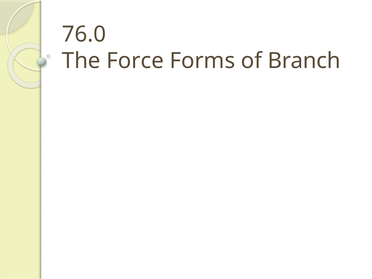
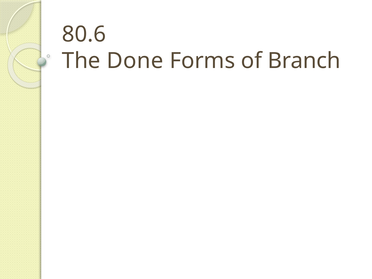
76.0: 76.0 -> 80.6
Force: Force -> Done
